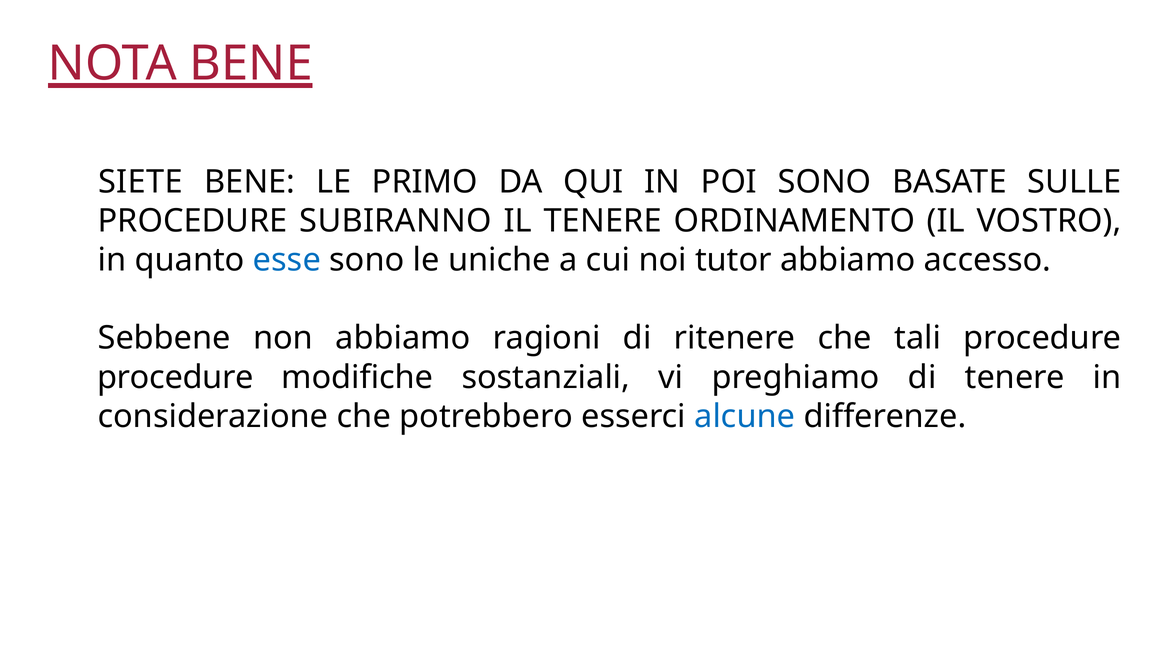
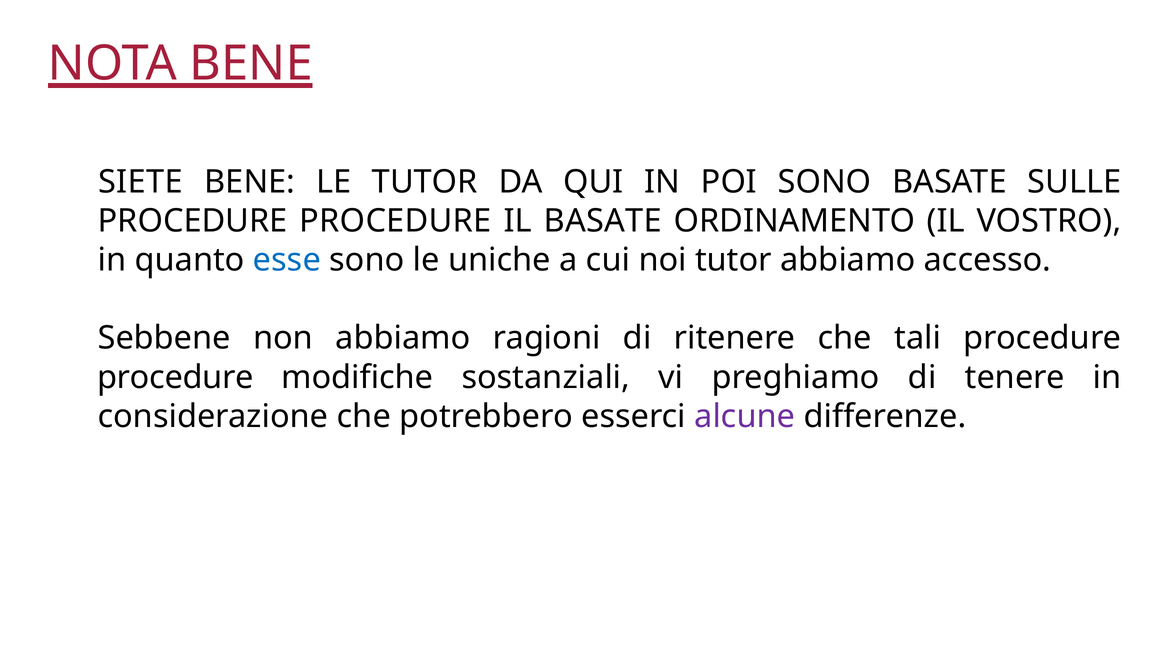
LE PRIMO: PRIMO -> TUTOR
SUBIRANNO at (396, 221): SUBIRANNO -> PROCEDURE
IL TENERE: TENERE -> BASATE
alcune colour: blue -> purple
